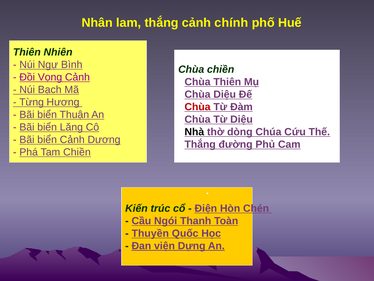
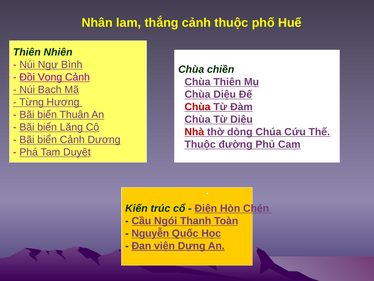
cảnh chính: chính -> thuộc
Nhà colour: black -> red
Thắng at (200, 144): Thắng -> Thuộc
Tam Chiền: Chiền -> Duyệt
Thuyền: Thuyền -> Nguyễn
